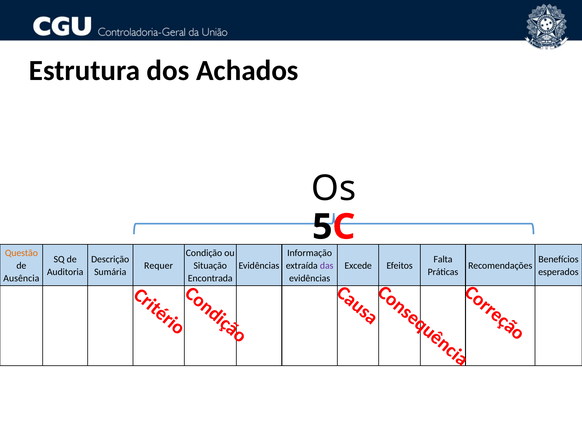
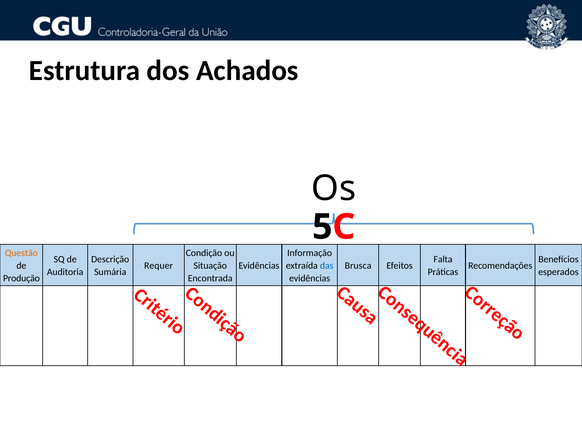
das colour: purple -> blue
Excede: Excede -> Brusca
Ausência: Ausência -> Produção
